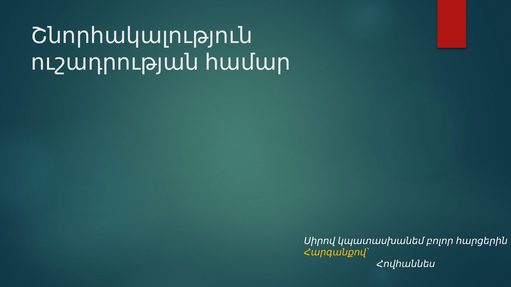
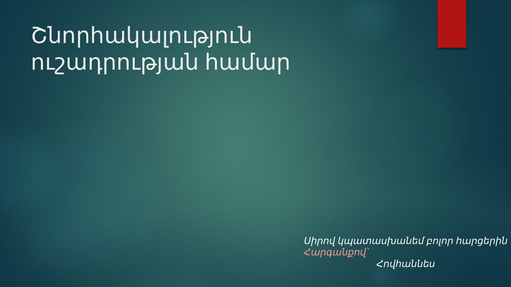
Հարգանքով՝ colour: yellow -> pink
